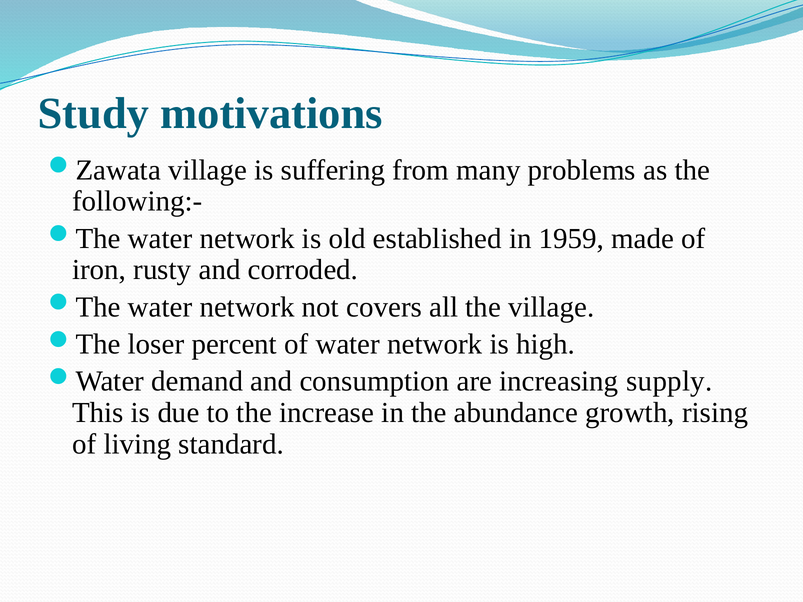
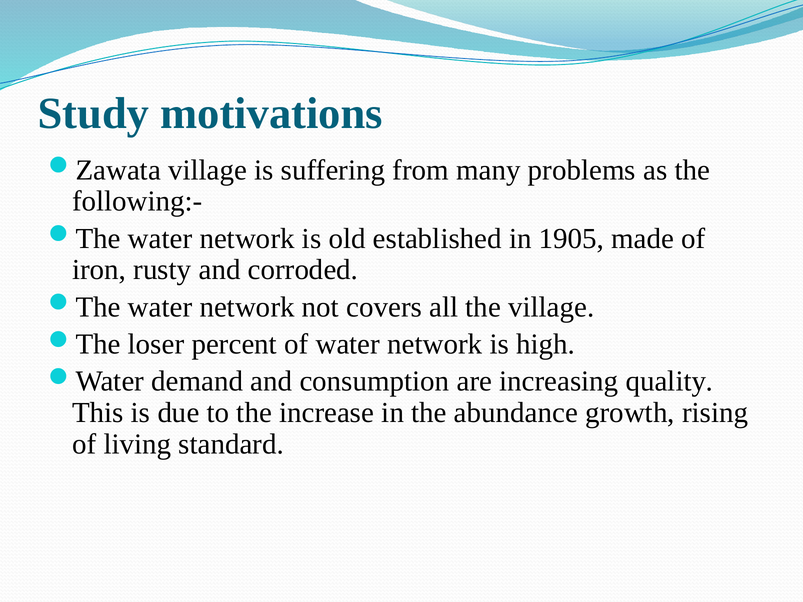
1959: 1959 -> 1905
supply: supply -> quality
